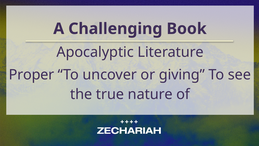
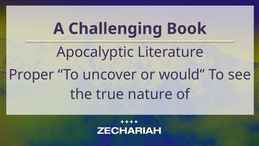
giving: giving -> would
